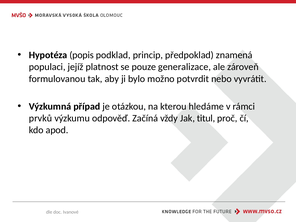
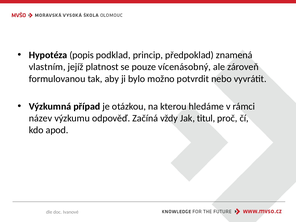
populaci: populaci -> vlastním
generalizace: generalizace -> vícenásobný
prvků: prvků -> název
